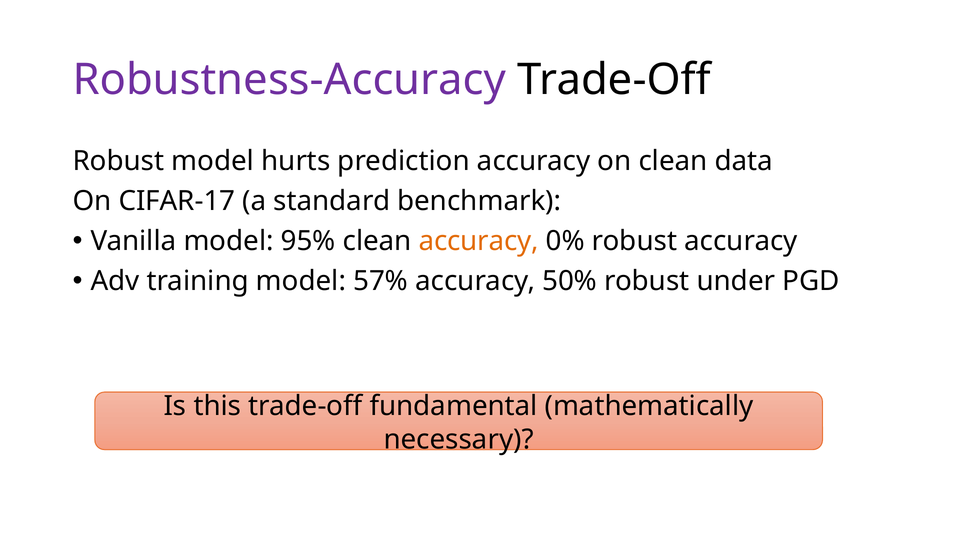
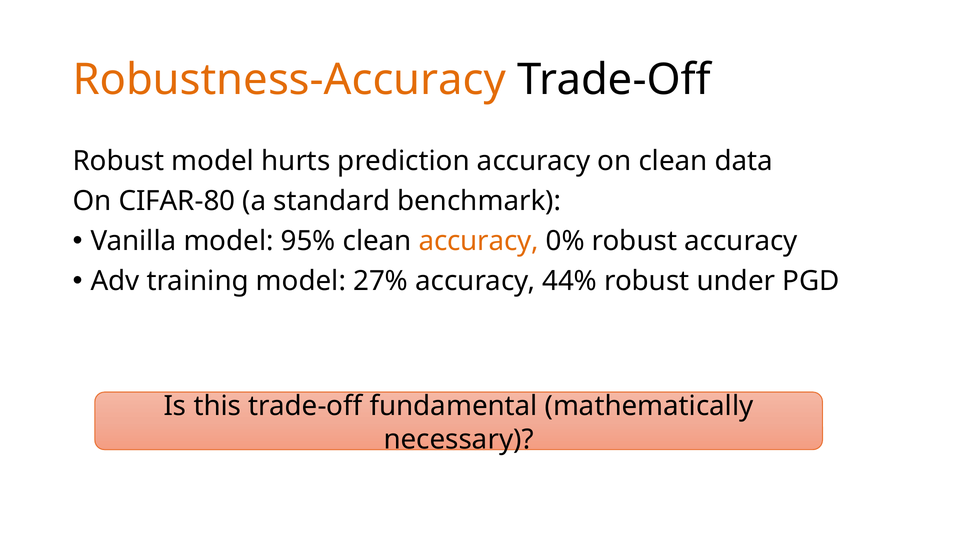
Robustness-Accuracy colour: purple -> orange
CIFAR-17: CIFAR-17 -> CIFAR-80
57%: 57% -> 27%
50%: 50% -> 44%
